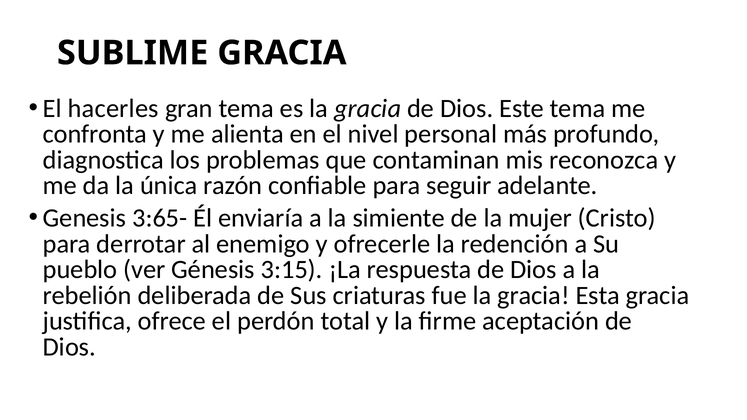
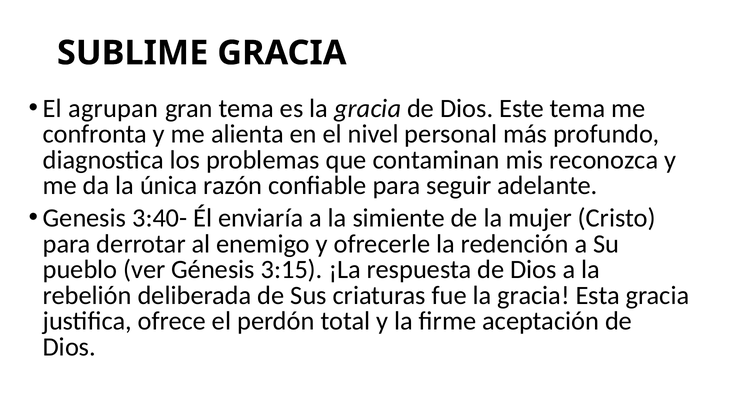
hacerles: hacerles -> agrupan
3:65-: 3:65- -> 3:40-
